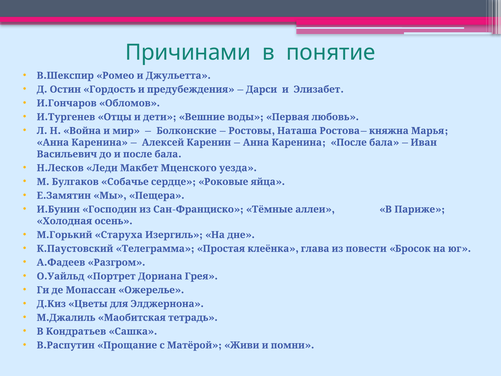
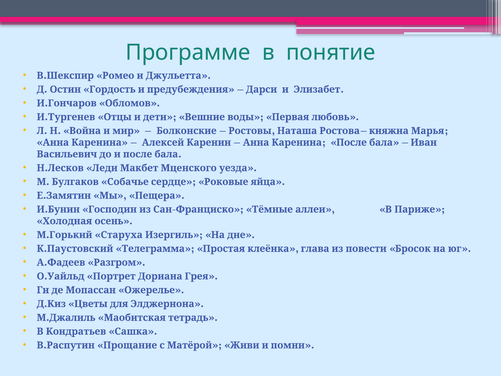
Причинами: Причинами -> Программе
